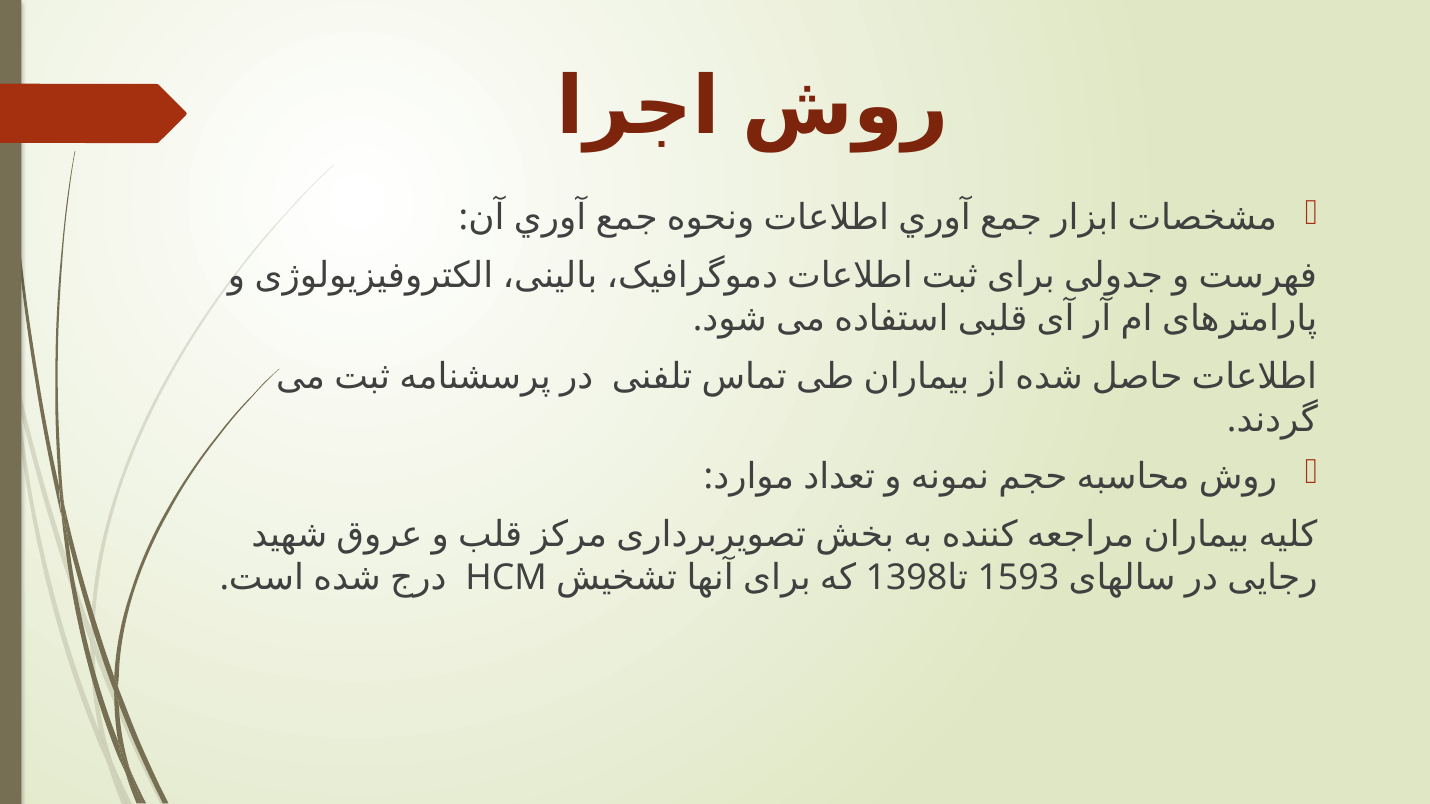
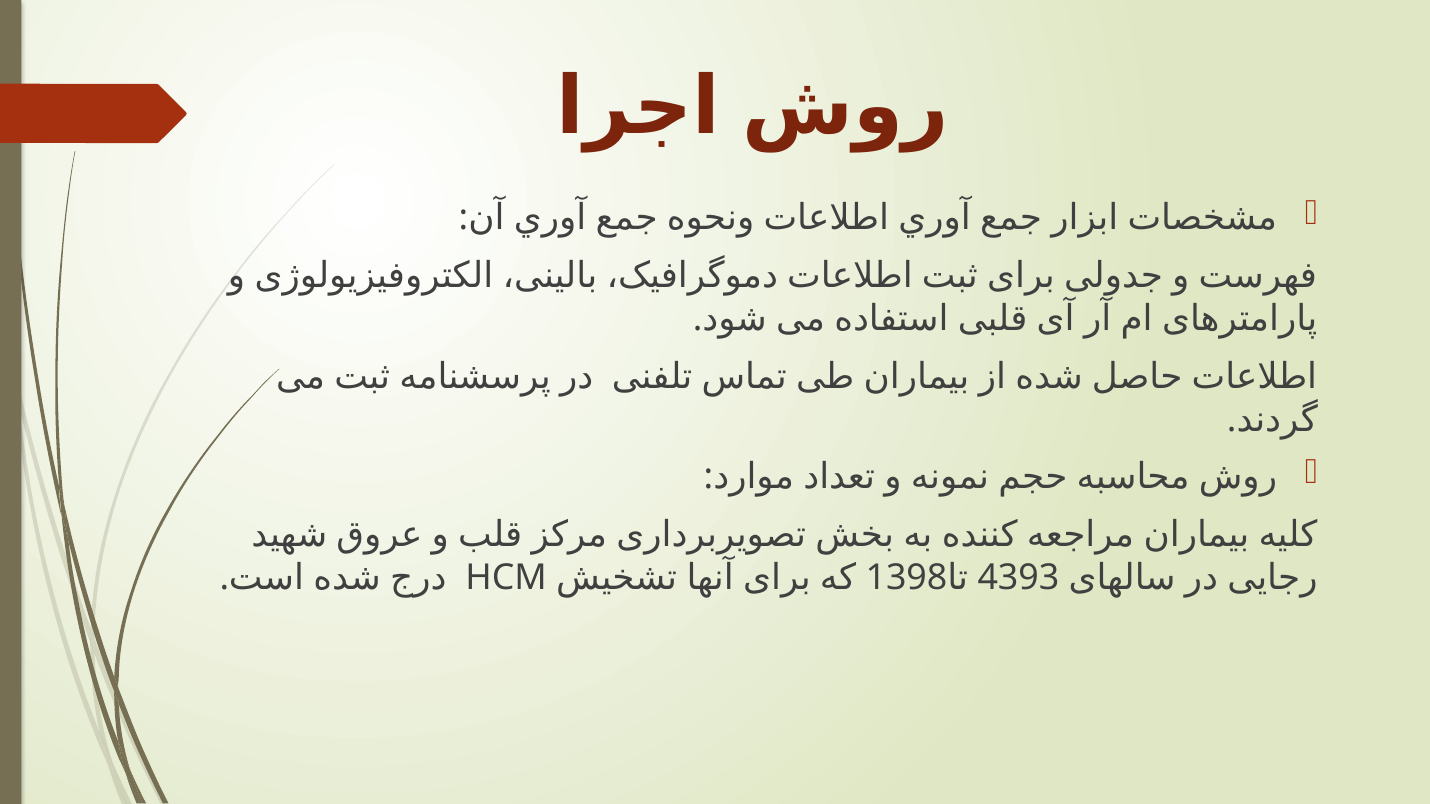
1593: 1593 -> 4393
